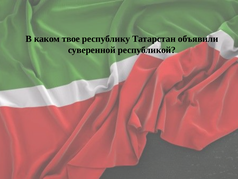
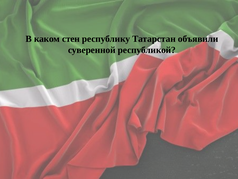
твое: твое -> стен
